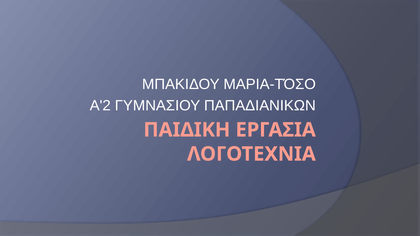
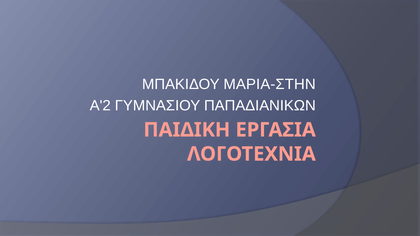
ΜΑΡΙΑ-ΤΌΣΟ: ΜΑΡΙΑ-ΤΌΣΟ -> ΜΑΡΙΑ-ΣΤΗΝ
